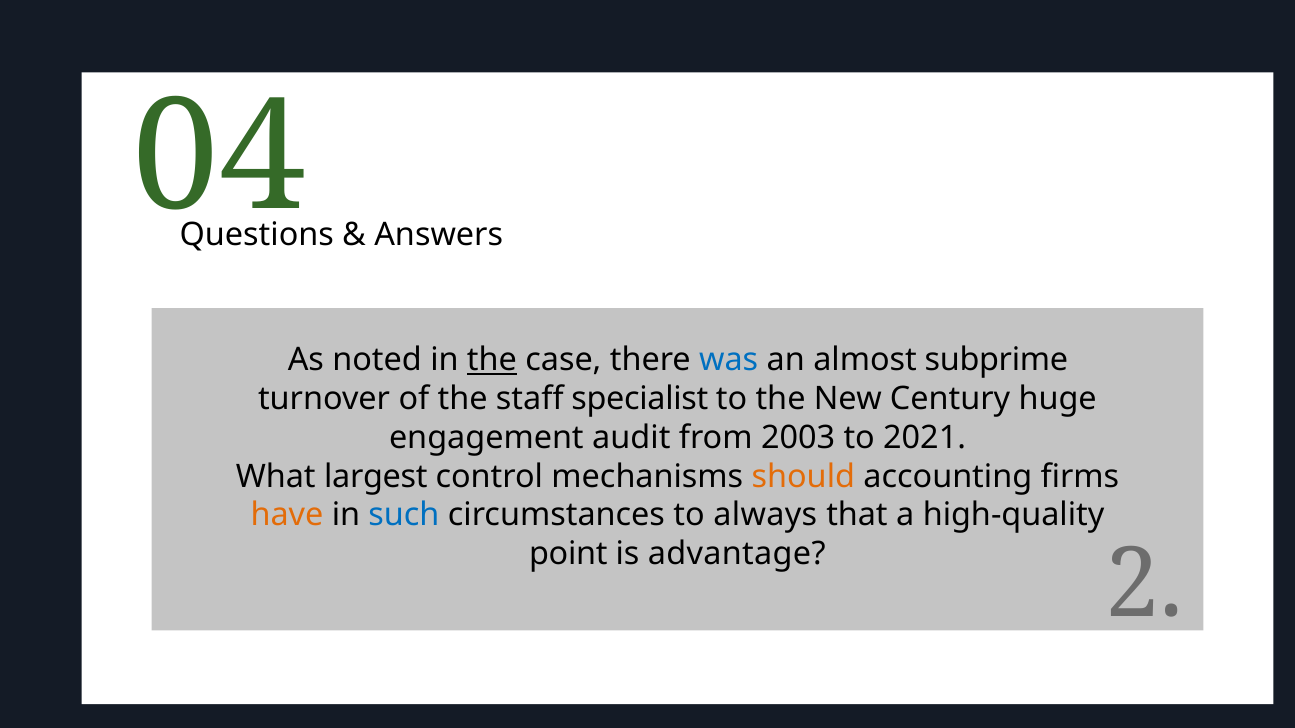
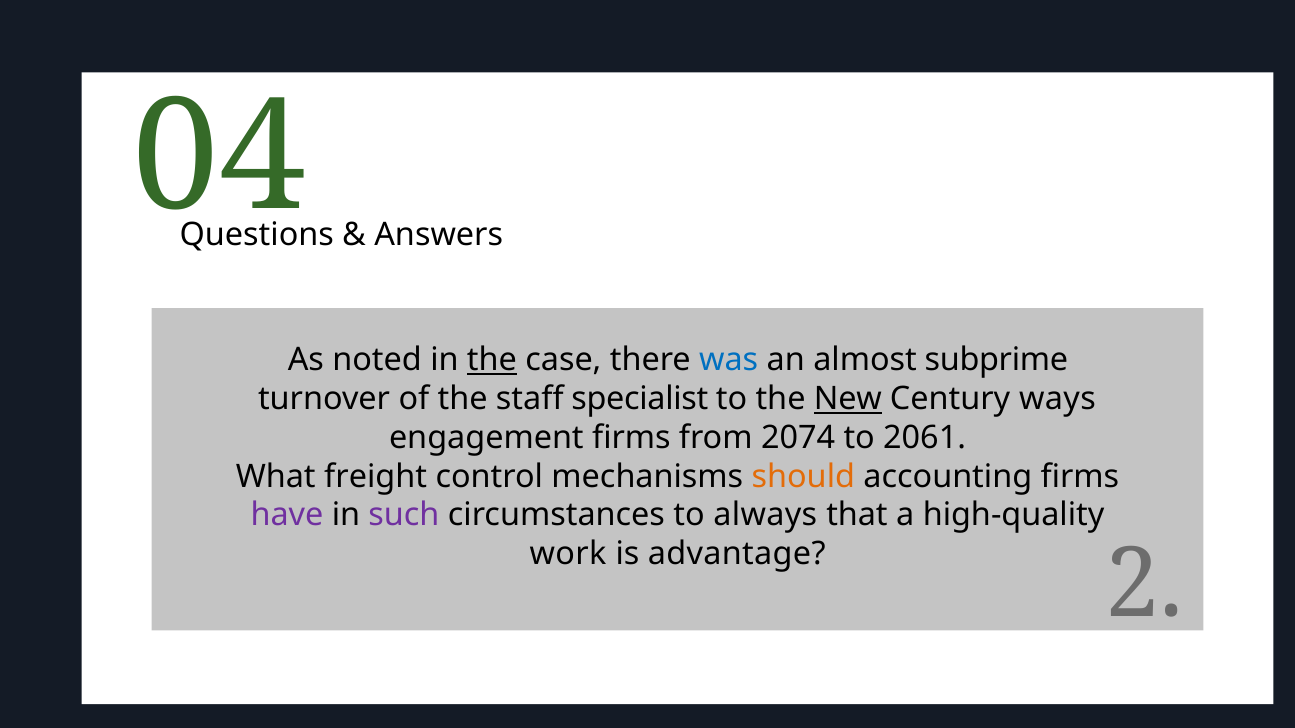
New underline: none -> present
huge: huge -> ways
engagement audit: audit -> firms
2003: 2003 -> 2074
2021: 2021 -> 2061
largest: largest -> freight
have colour: orange -> purple
such colour: blue -> purple
point: point -> work
